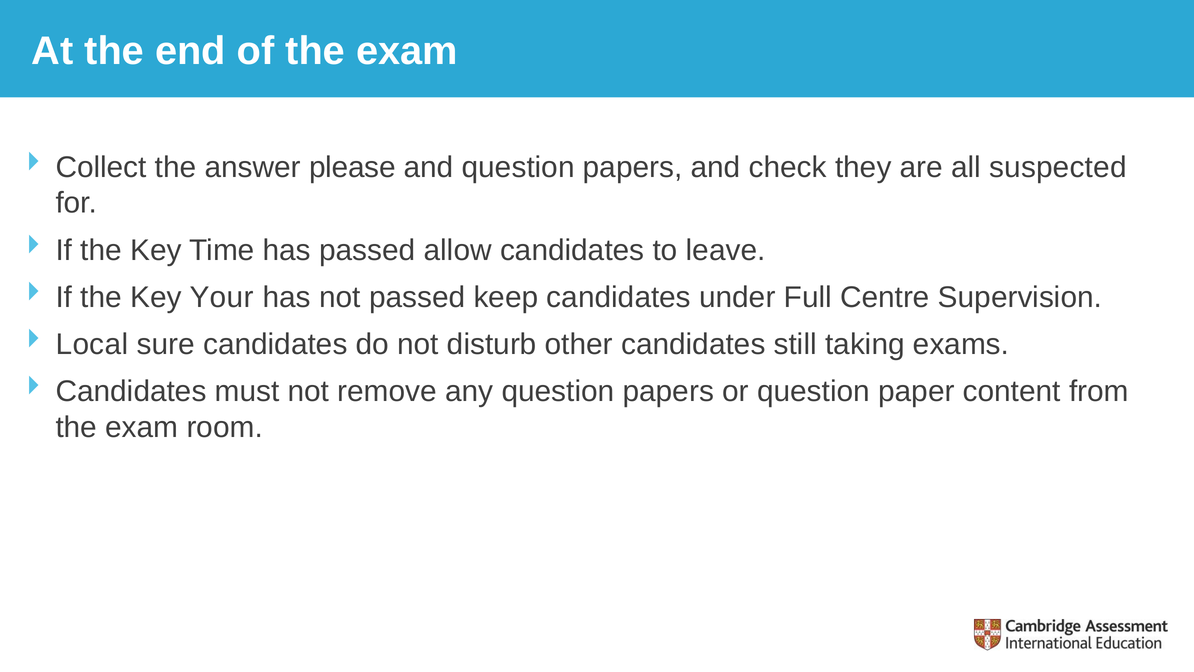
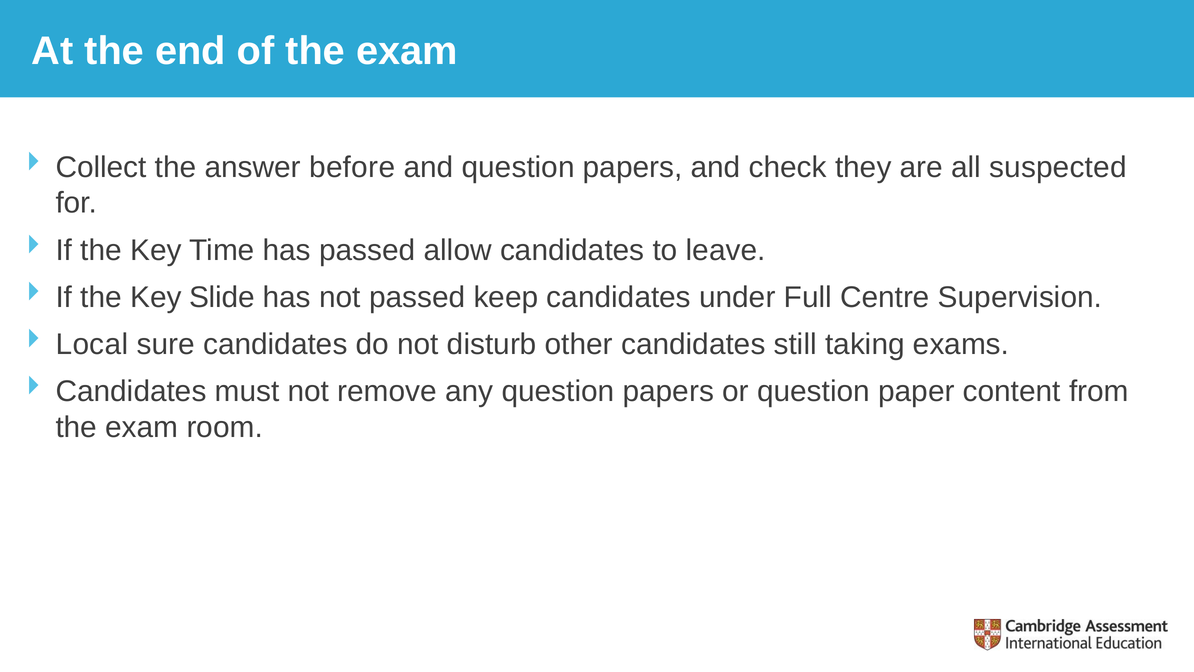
please: please -> before
Your: Your -> Slide
